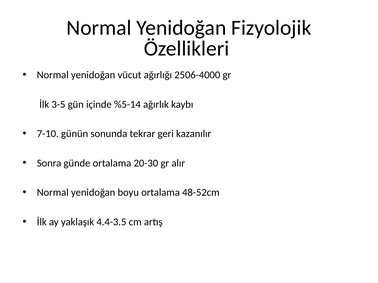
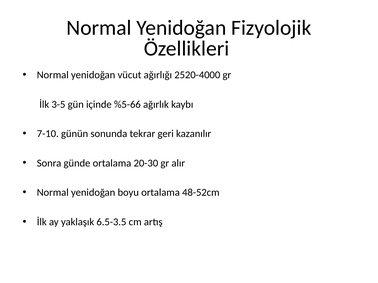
2506-4000: 2506-4000 -> 2520-4000
%5-14: %5-14 -> %5-66
4.4-3.5: 4.4-3.5 -> 6.5-3.5
